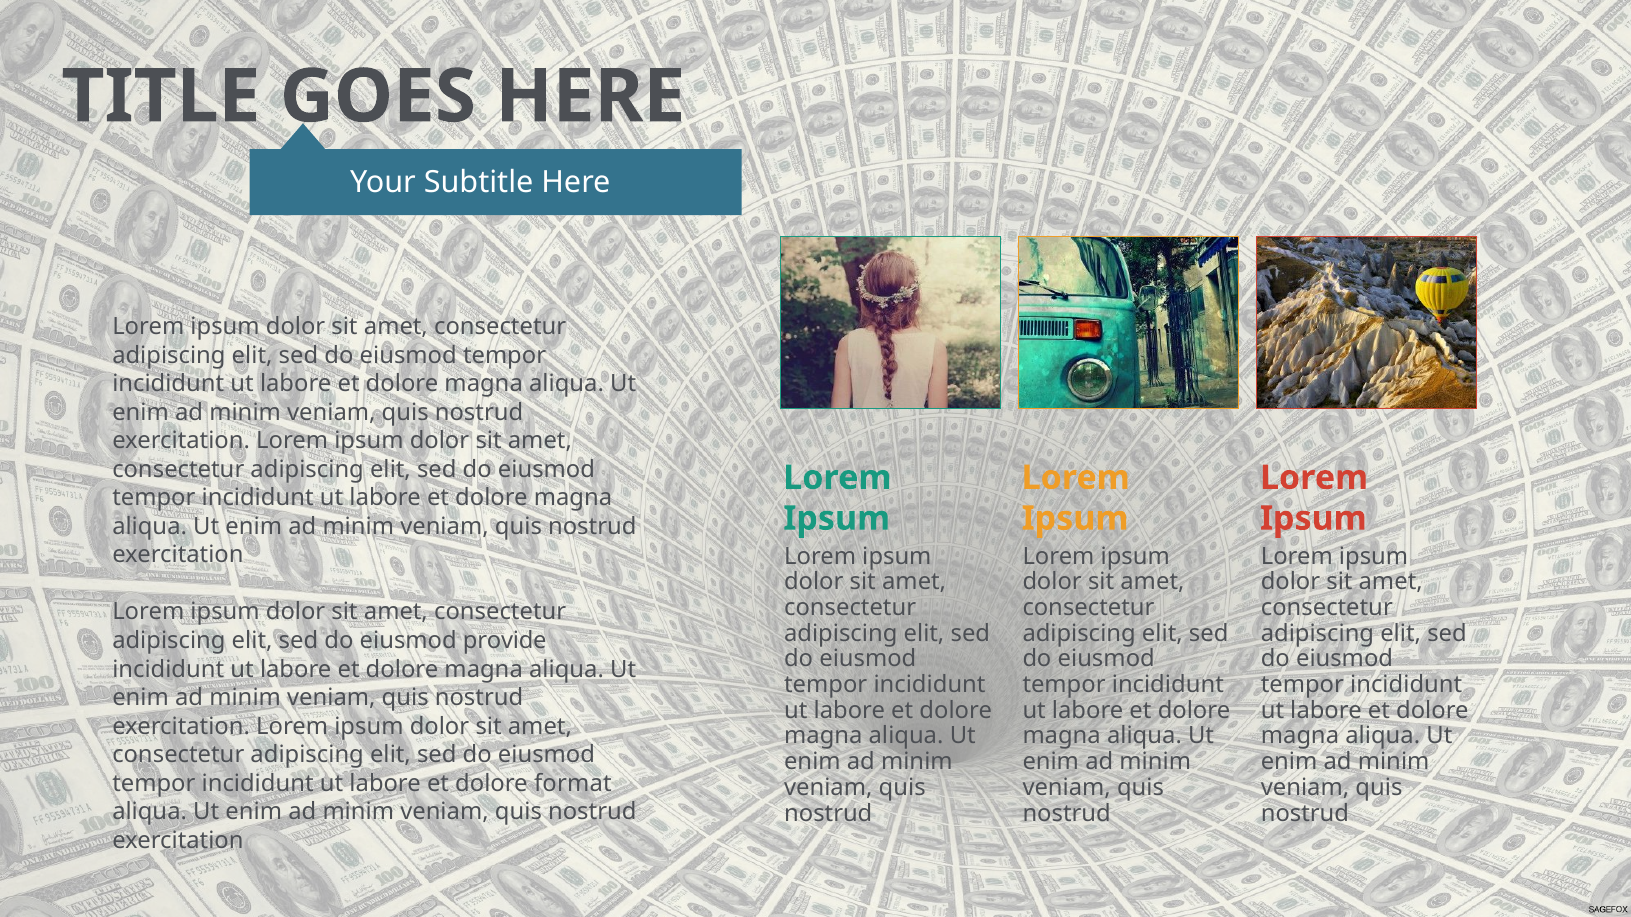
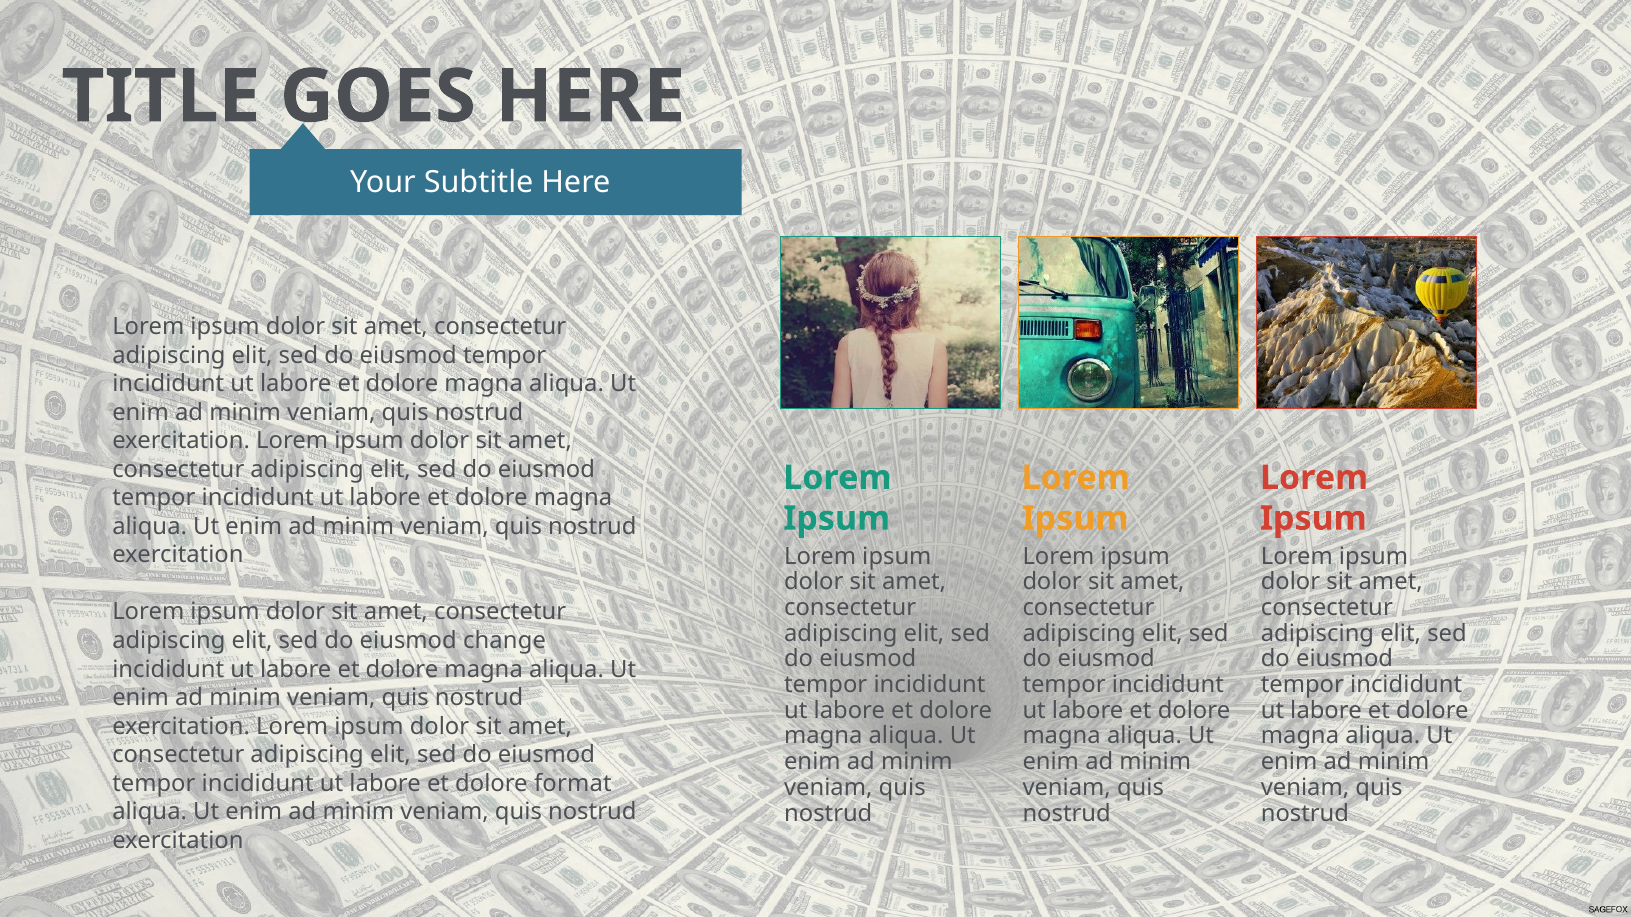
provide: provide -> change
